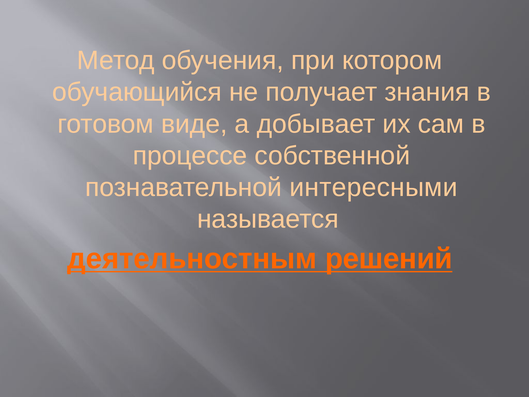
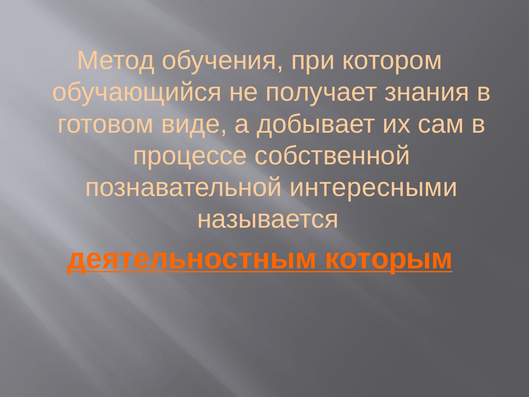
решений: решений -> которым
